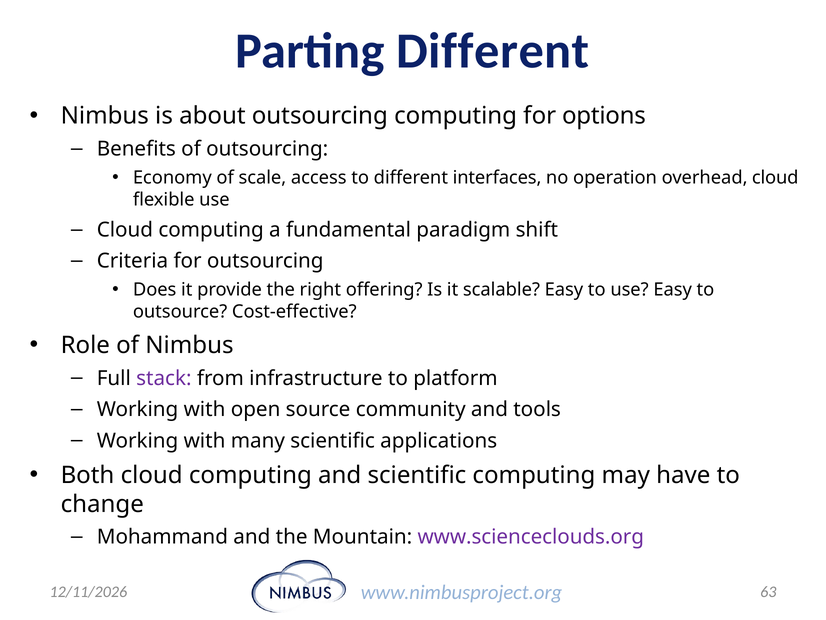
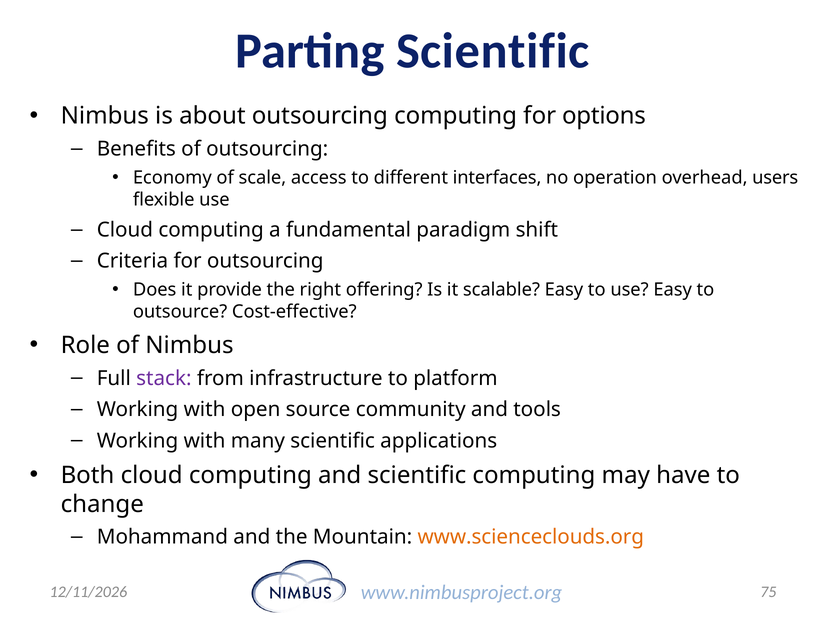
Parting Different: Different -> Scientific
overhead cloud: cloud -> users
www.scienceclouds.org colour: purple -> orange
63: 63 -> 75
